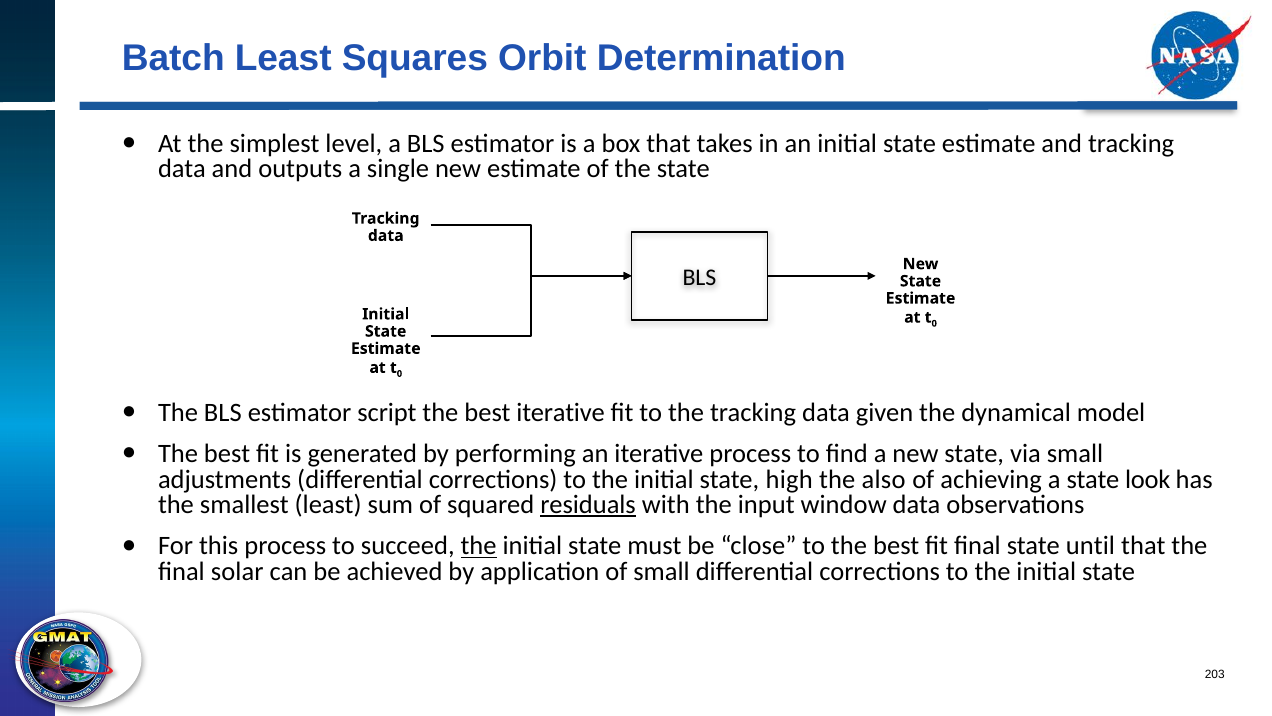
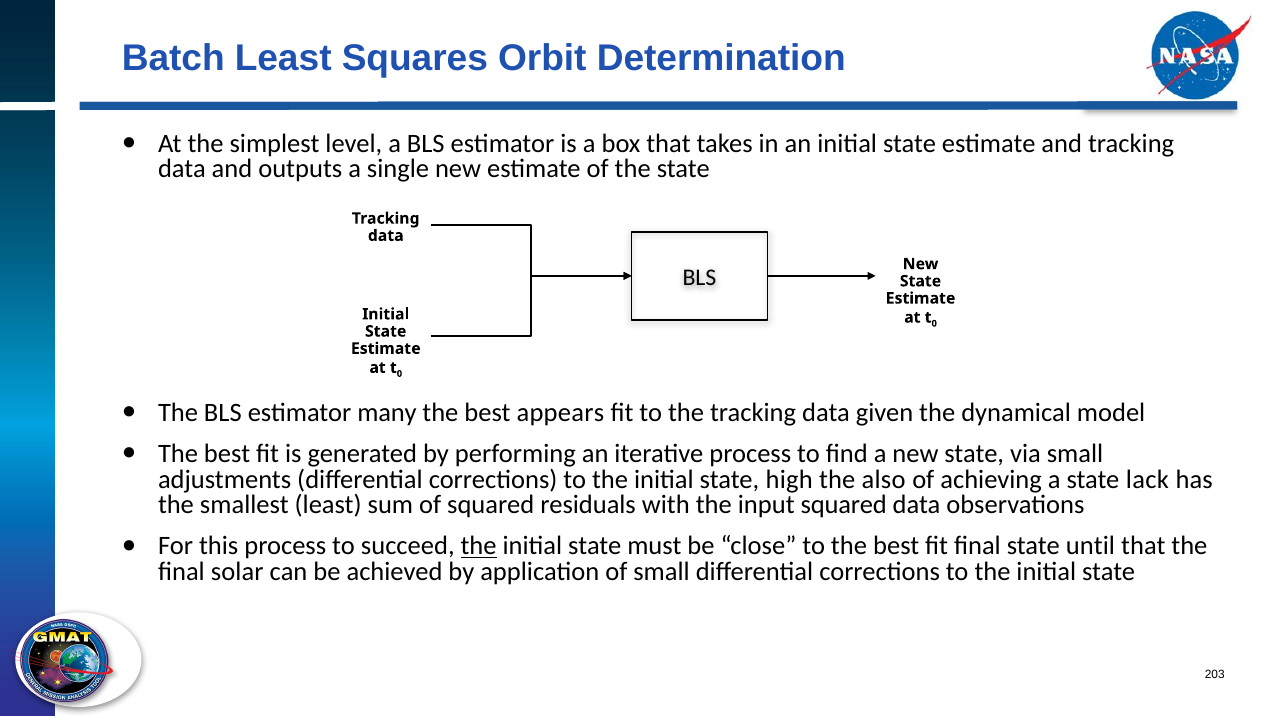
script: script -> many
best iterative: iterative -> appears
look: look -> lack
residuals underline: present -> none
input window: window -> squared
